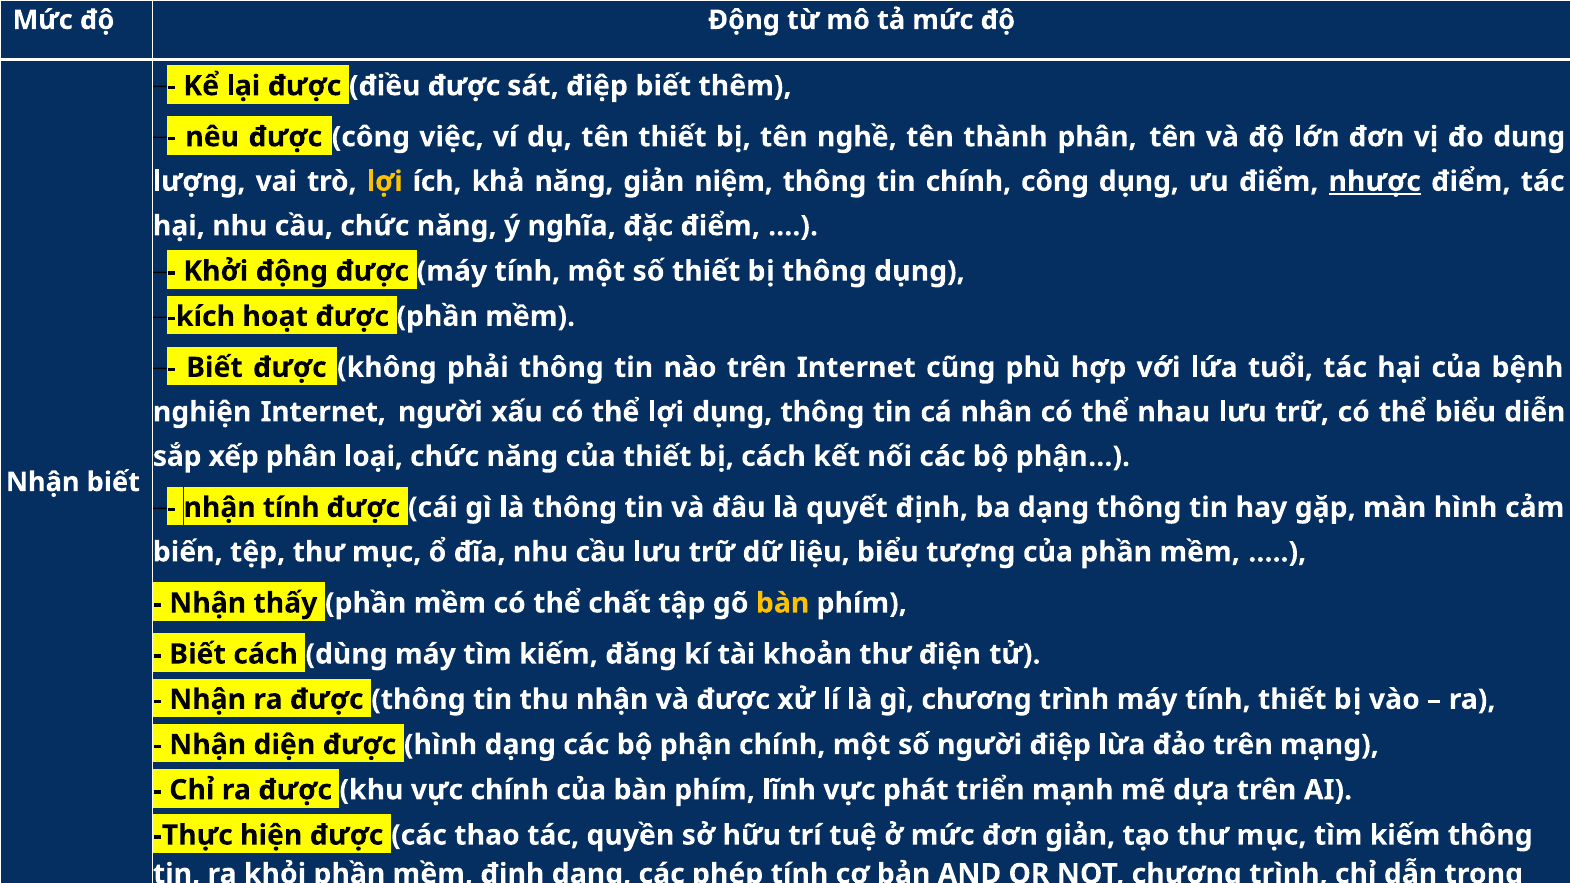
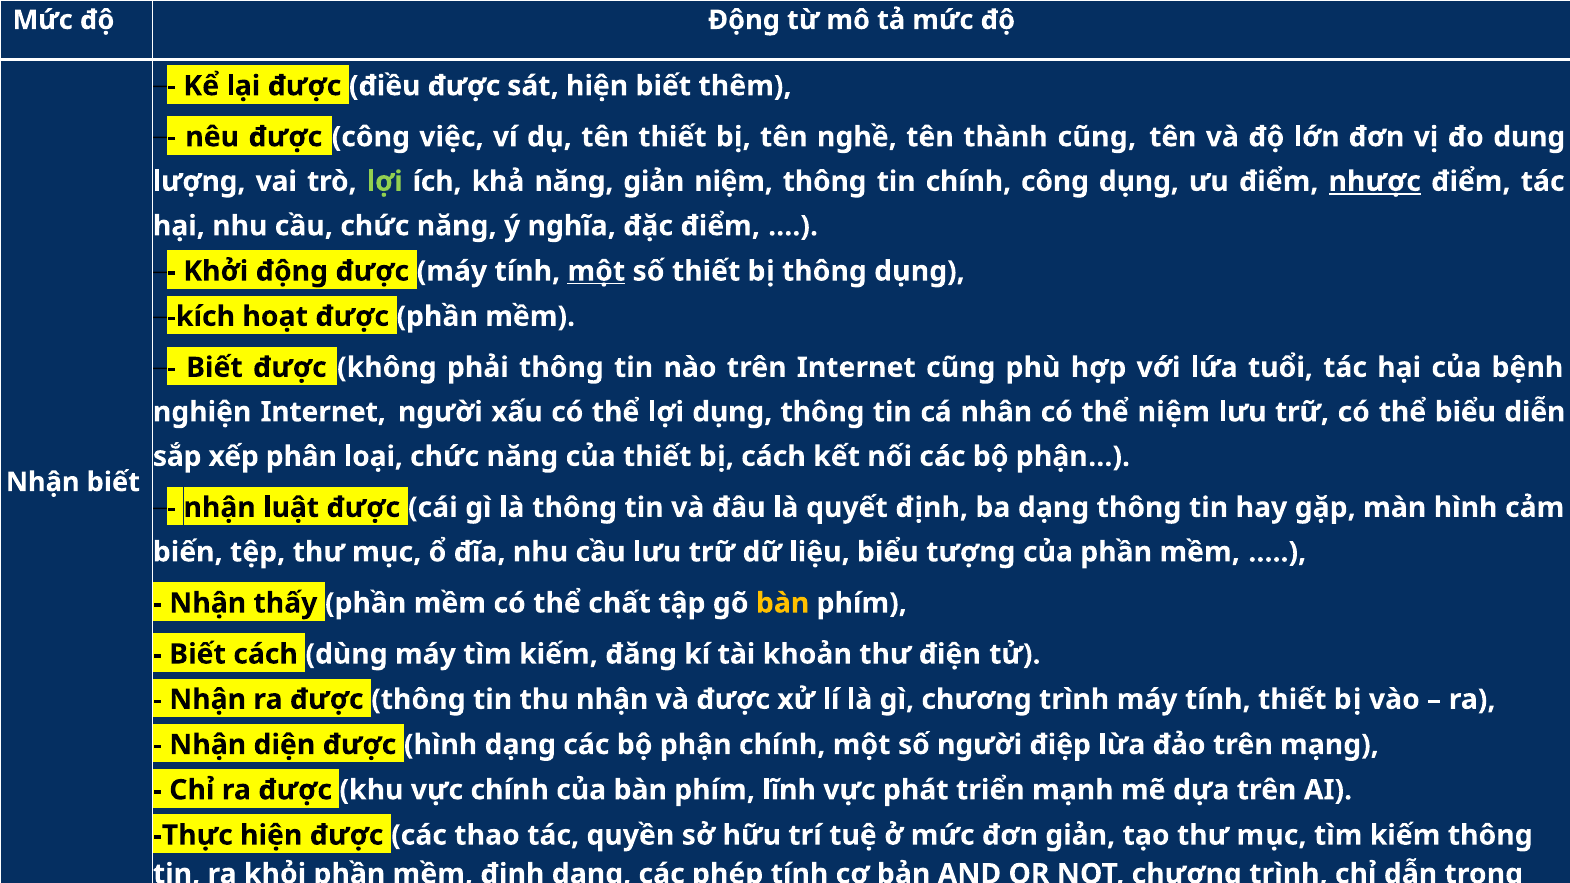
sát điệp: điệp -> hiện
thành phân: phân -> cũng
lợi at (385, 182) colour: yellow -> light green
một at (596, 271) underline: none -> present
thể nhau: nhau -> niệm
nhận tính: tính -> luật
